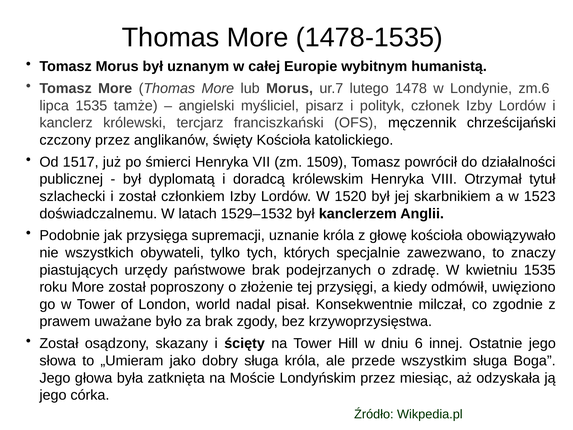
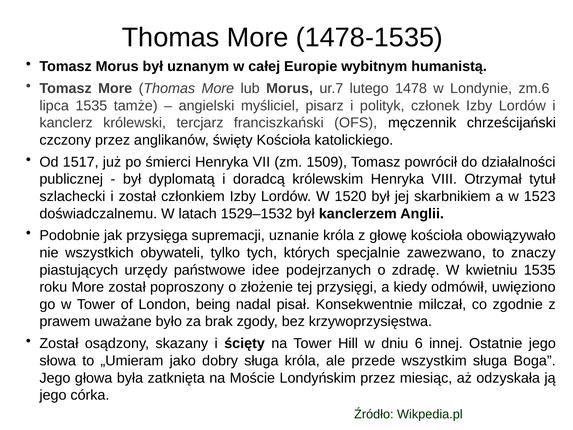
państwowe brak: brak -> idee
world: world -> being
